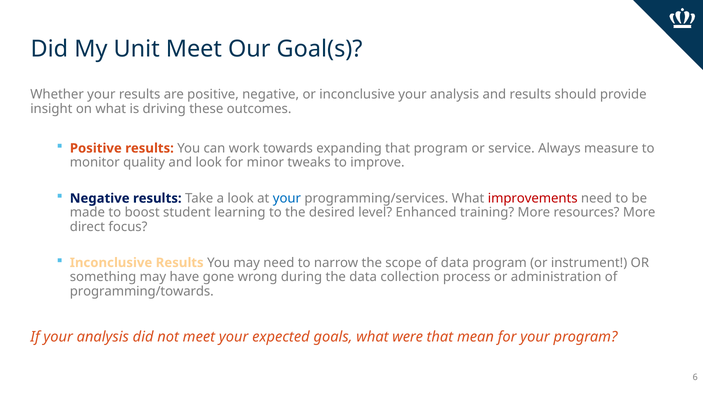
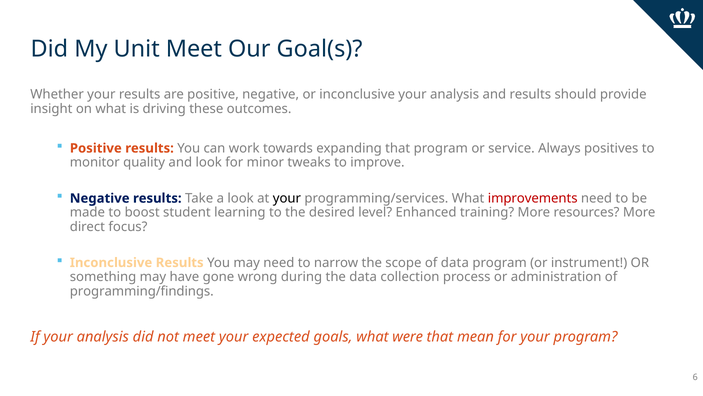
measure: measure -> positives
your at (287, 198) colour: blue -> black
programming/towards: programming/towards -> programming/findings
